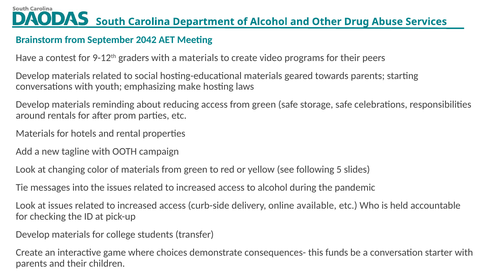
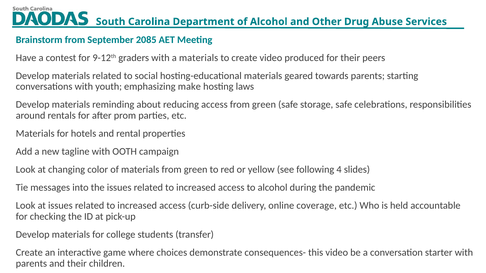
2042: 2042 -> 2085
programs: programs -> produced
5: 5 -> 4
available: available -> coverage
this funds: funds -> video
